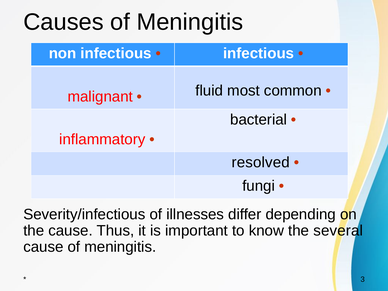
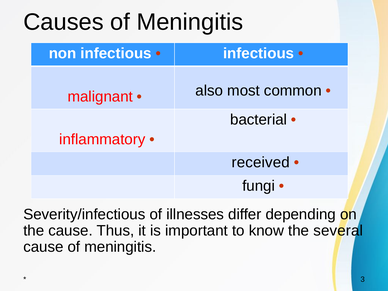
fluid: fluid -> also
resolved: resolved -> received
